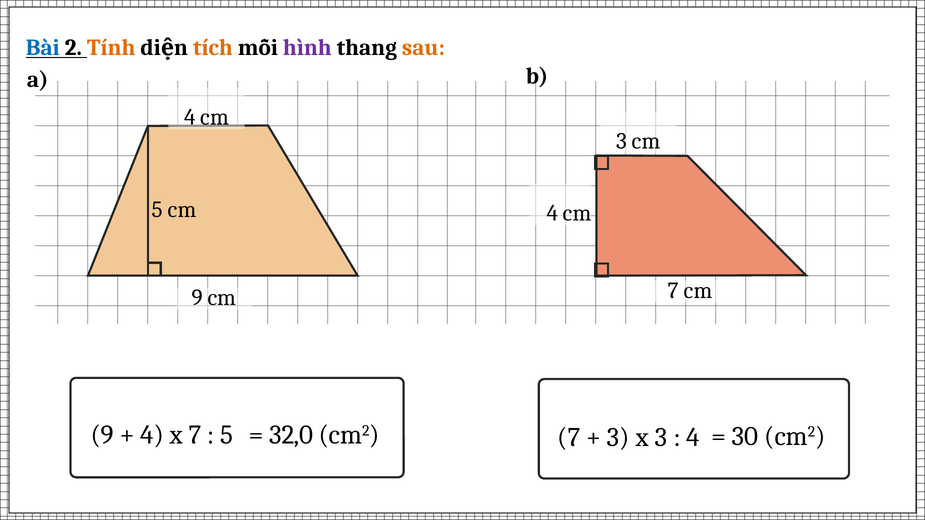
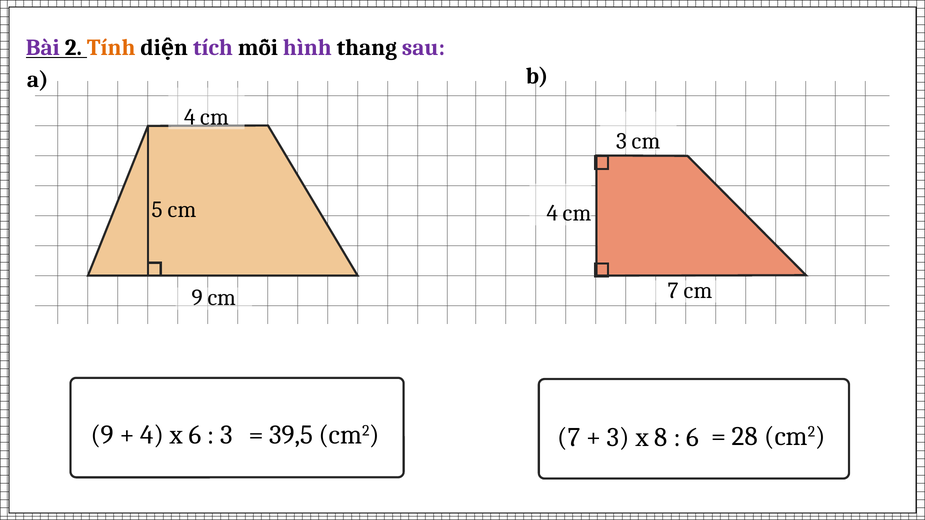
Bài colour: blue -> purple
tích colour: orange -> purple
sau colour: orange -> purple
x 7: 7 -> 6
5 at (227, 435): 5 -> 3
32,0: 32,0 -> 39,5
x 3: 3 -> 8
4 at (693, 437): 4 -> 6
30: 30 -> 28
